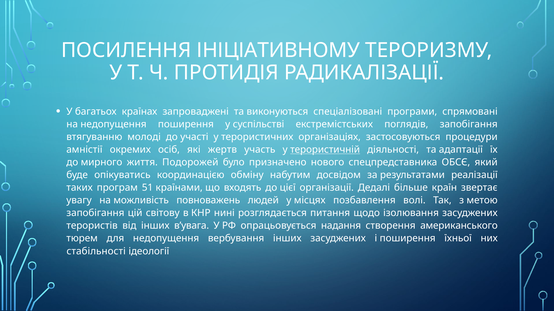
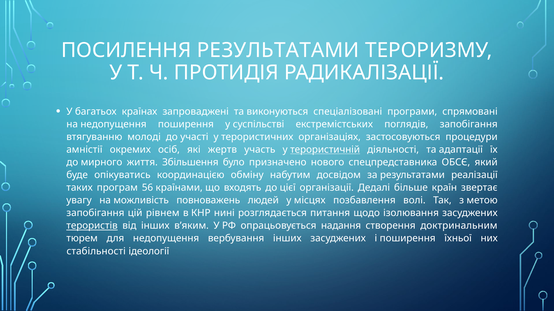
ПОСИЛЕННЯ ІНІЦІАТИВНОМУ: ІНІЦІАТИВНОМУ -> РЕЗУЛЬТАТАМИ
Подорожей: Подорожей -> Збільшення
51: 51 -> 56
світову: світову -> рівнем
терористів underline: none -> present
в’увага: в’увага -> в’яким
американського: американського -> доктринальним
